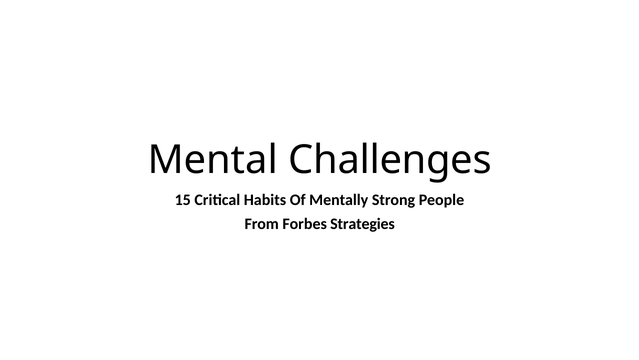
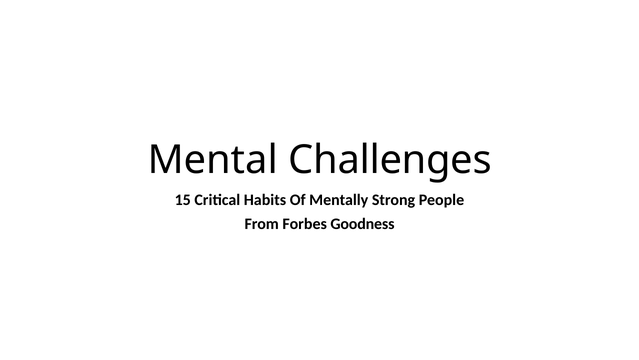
Strategies: Strategies -> Goodness
